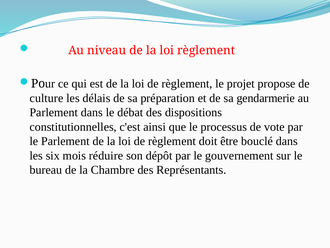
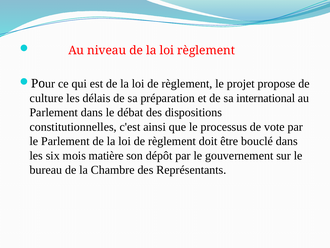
gendarmerie: gendarmerie -> international
réduire: réduire -> matière
